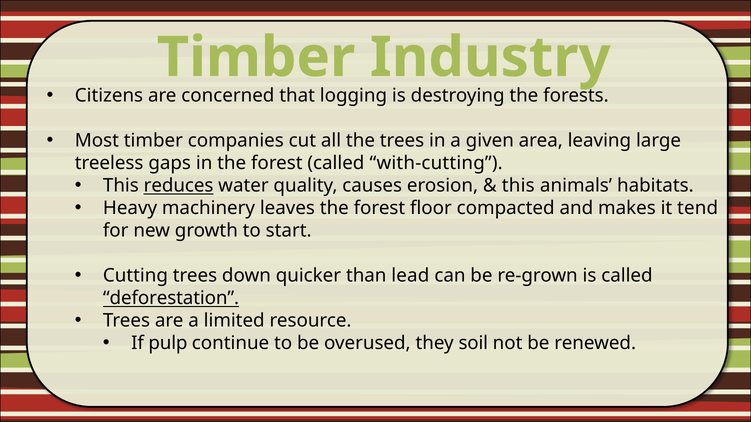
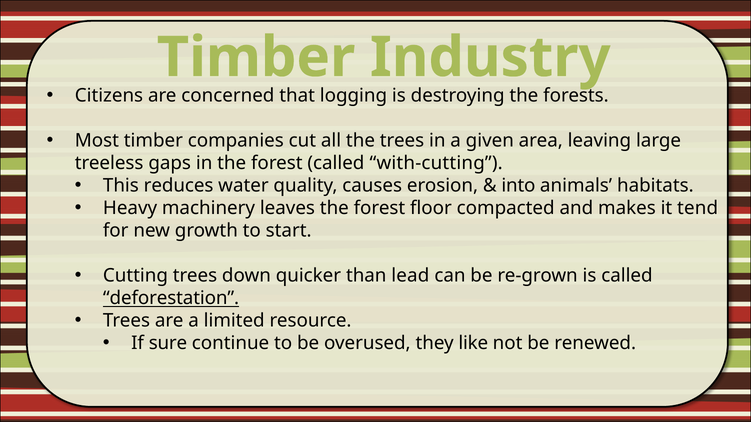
reduces underline: present -> none
this at (518, 186): this -> into
pulp: pulp -> sure
soil: soil -> like
